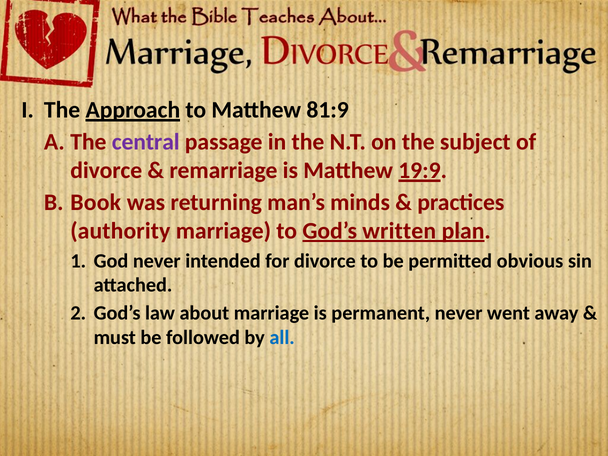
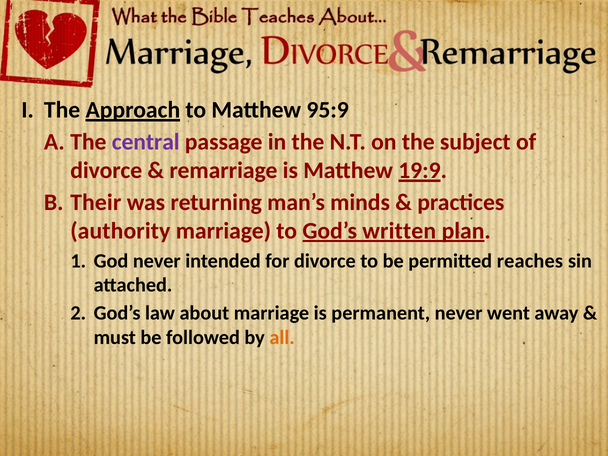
81:9: 81:9 -> 95:9
Book: Book -> Their
obvious: obvious -> reaches
all colour: blue -> orange
